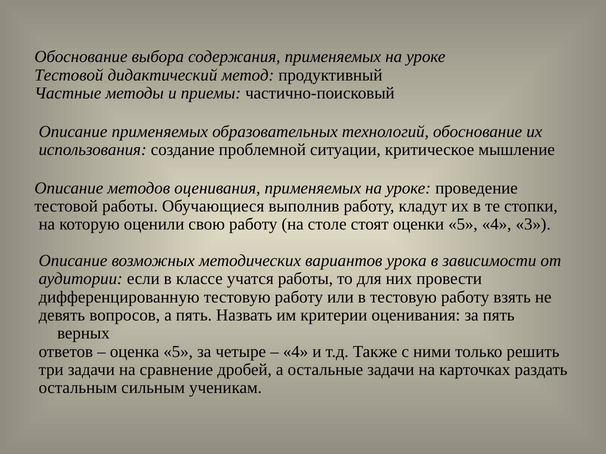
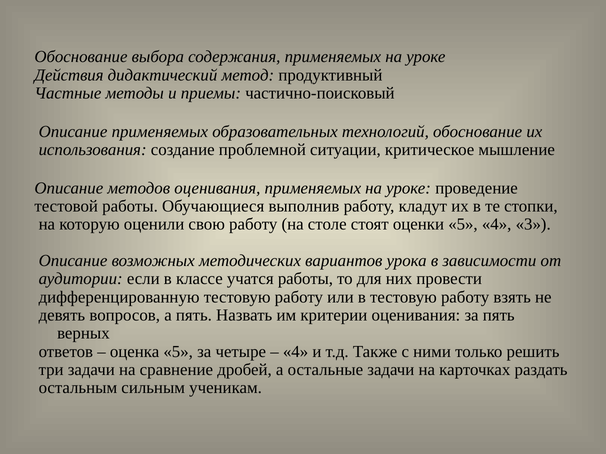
Тестовой at (69, 75): Тестовой -> Действия
